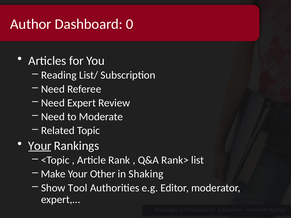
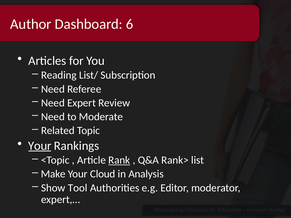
0: 0 -> 6
Rank underline: none -> present
Other: Other -> Cloud
Shaking: Shaking -> Analysis
